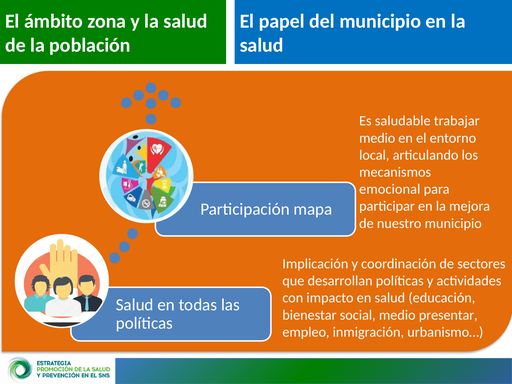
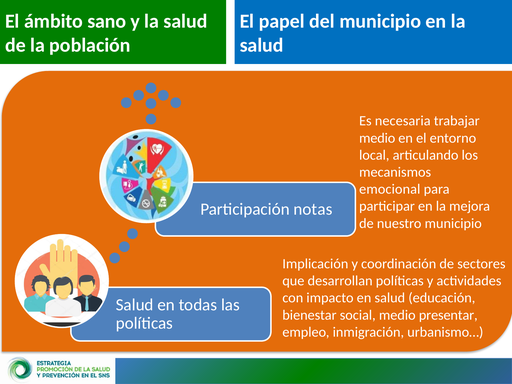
zona: zona -> sano
saludable: saludable -> necesaria
mapa: mapa -> notas
